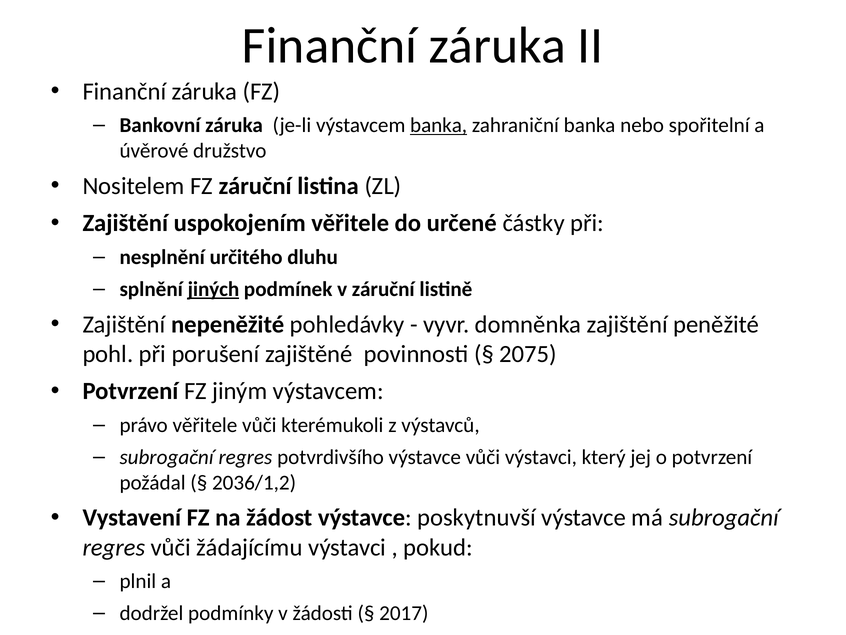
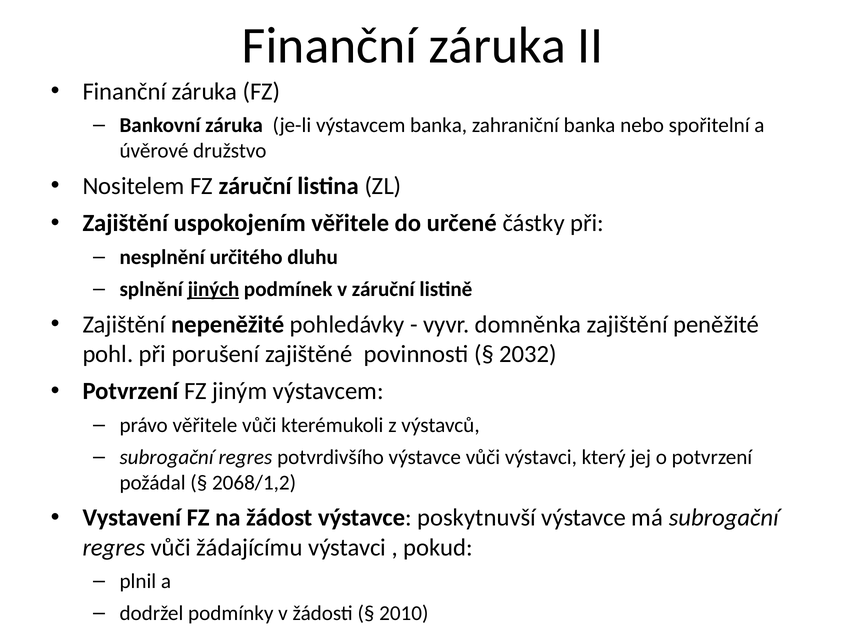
banka at (439, 125) underline: present -> none
2075: 2075 -> 2032
2036/1,2: 2036/1,2 -> 2068/1,2
2017: 2017 -> 2010
